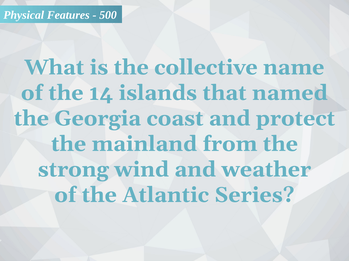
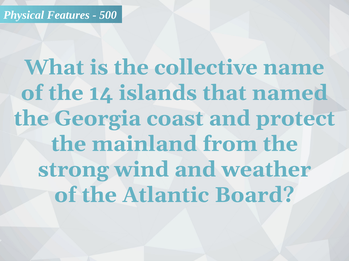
Series: Series -> Board
